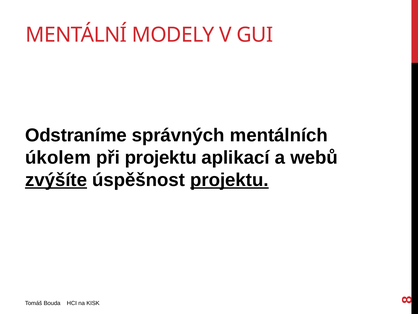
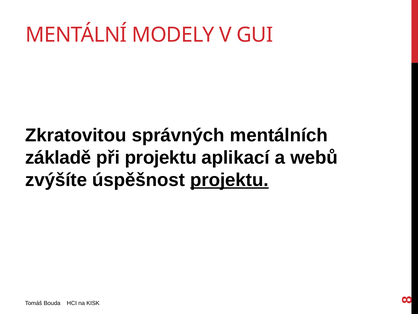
Odstraníme: Odstraníme -> Zkratovitou
úkolem: úkolem -> základě
zvýšíte underline: present -> none
